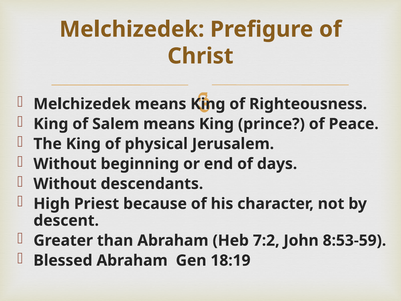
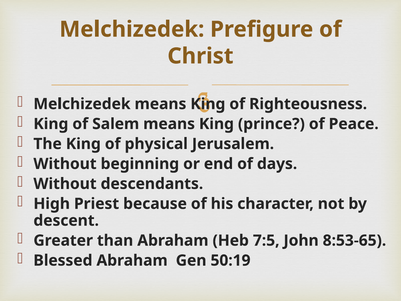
7:2: 7:2 -> 7:5
8:53-59: 8:53-59 -> 8:53-65
18:19: 18:19 -> 50:19
